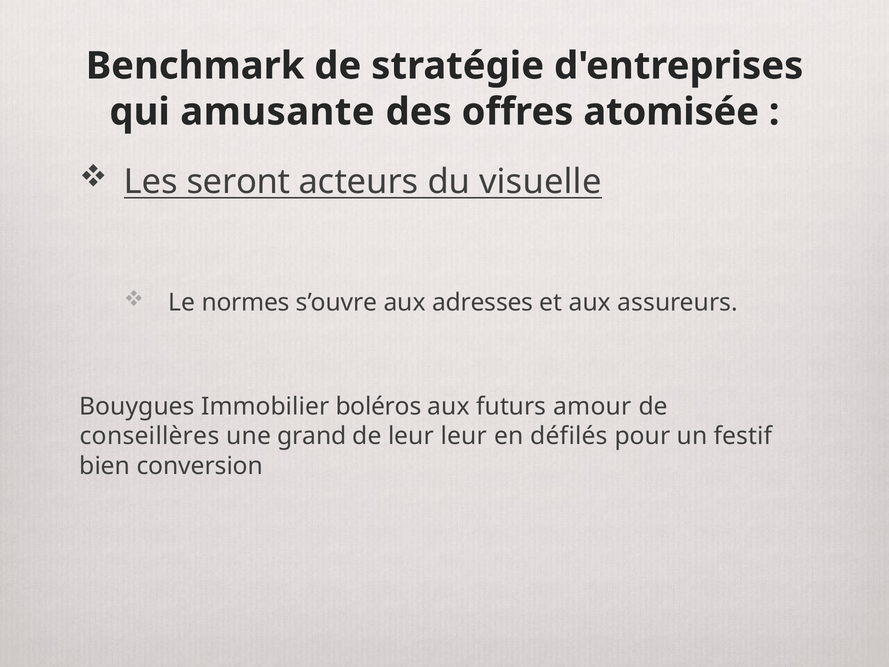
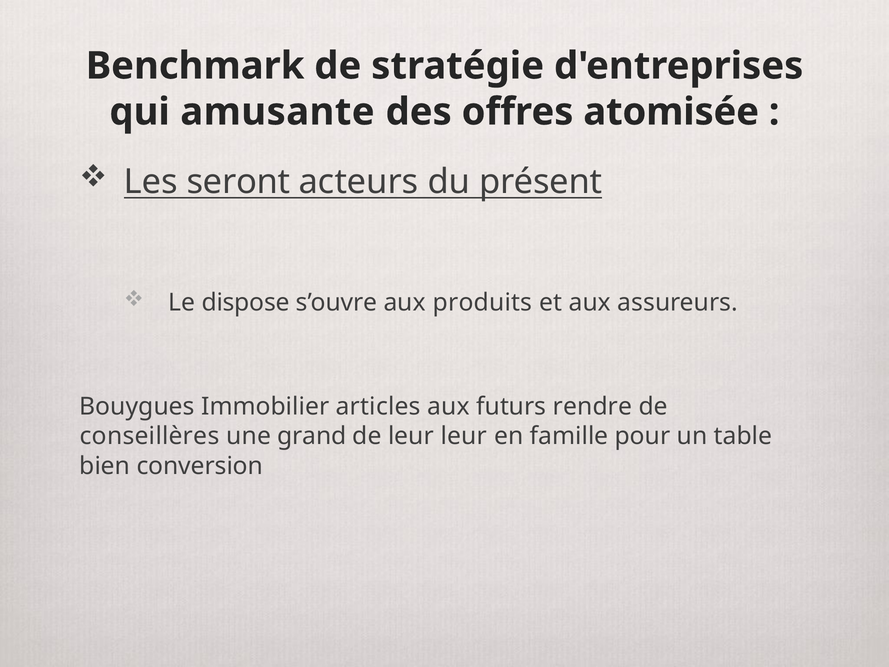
visuelle: visuelle -> présent
normes: normes -> dispose
adresses: adresses -> produits
boléros: boléros -> articles
amour: amour -> rendre
défilés: défilés -> famille
festif: festif -> table
